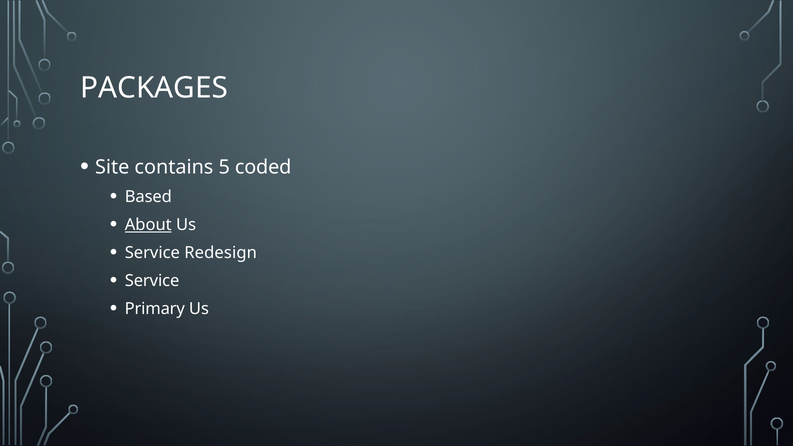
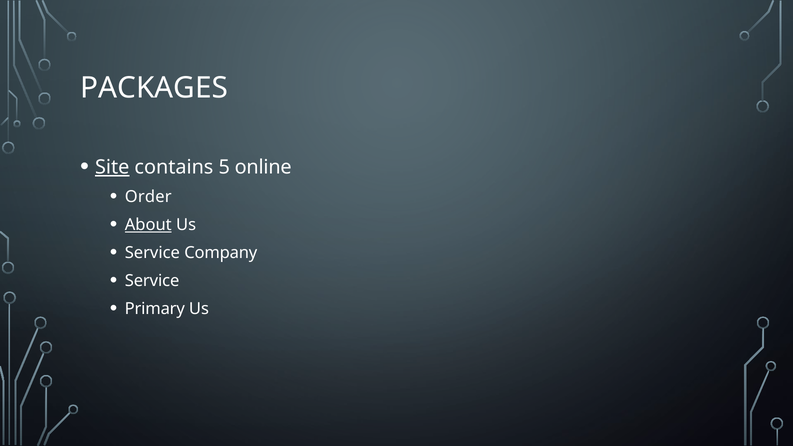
Site underline: none -> present
coded: coded -> online
Based: Based -> Order
Redesign: Redesign -> Company
